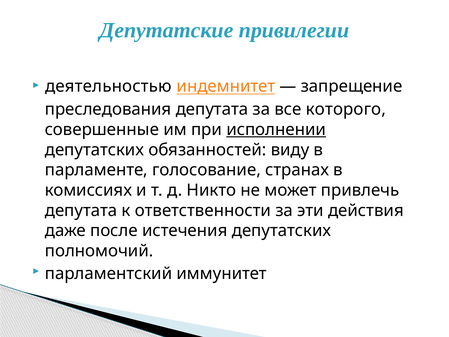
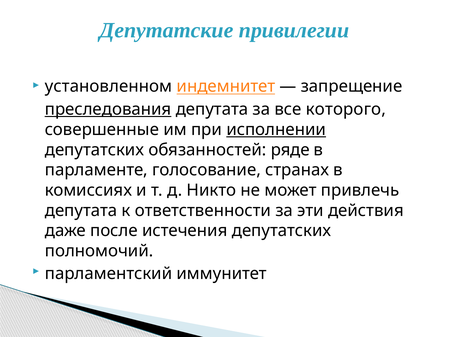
деятельностью: деятельностью -> установленном
преследования underline: none -> present
виду: виду -> ряде
